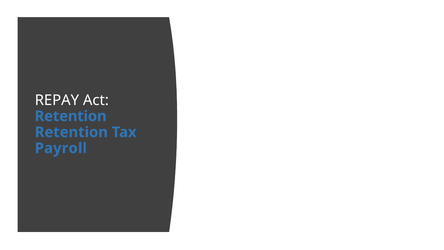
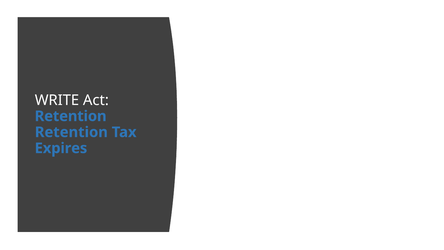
REPAY: REPAY -> WRITE
Payroll: Payroll -> Expires
